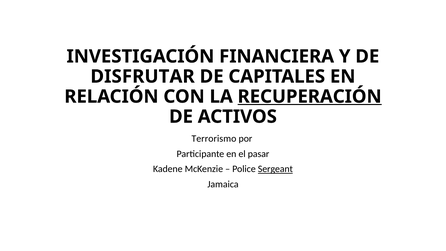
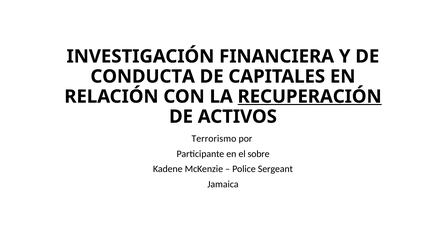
DISFRUTAR: DISFRUTAR -> CONDUCTA
pasar: pasar -> sobre
Sergeant underline: present -> none
